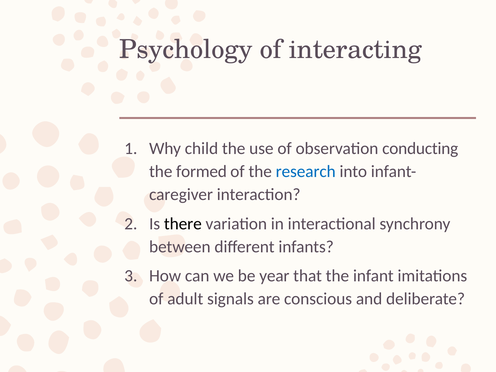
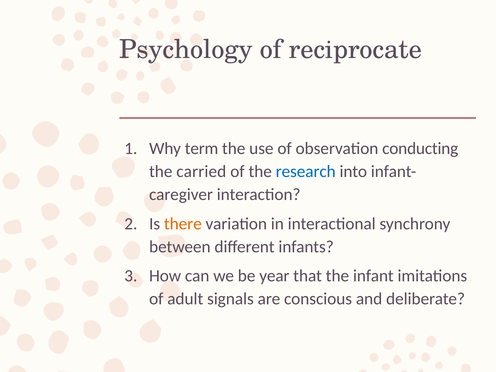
interacting: interacting -> reciprocate
child: child -> term
formed: formed -> carried
there colour: black -> orange
